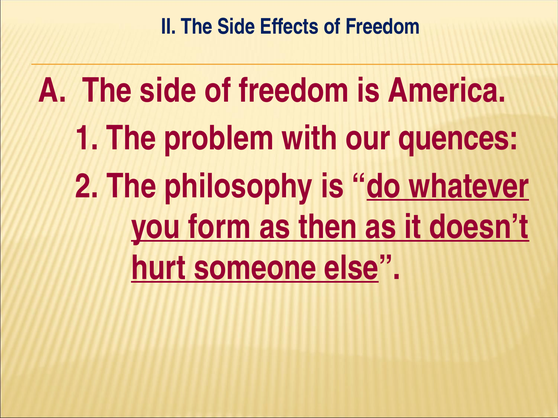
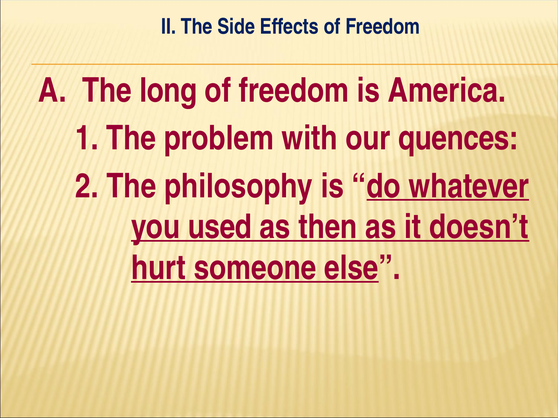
A The side: side -> long
form: form -> used
